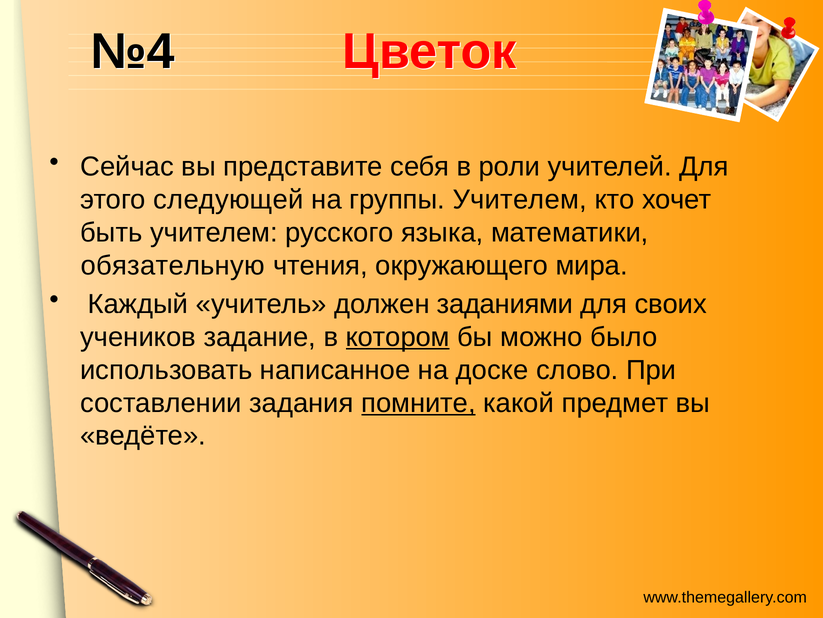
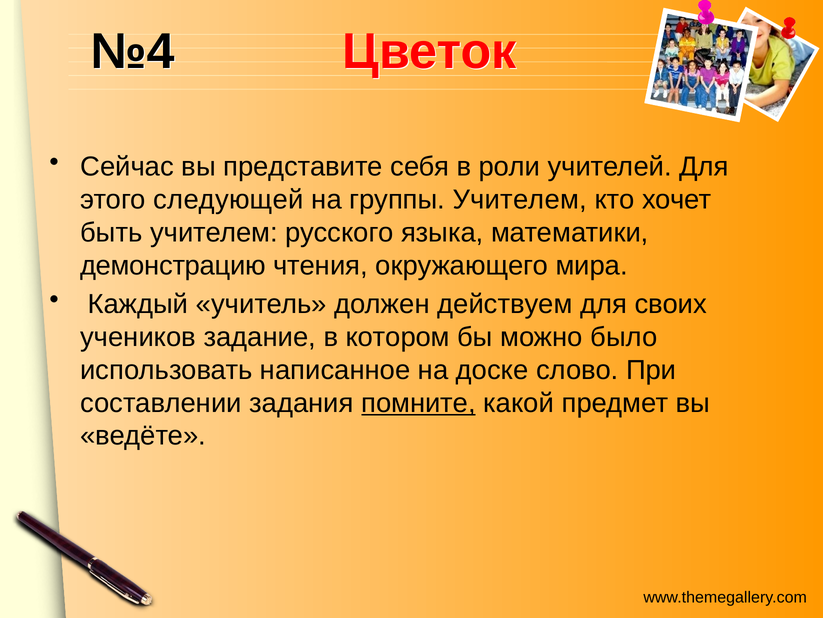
обязательную: обязательную -> демонстрацию
заданиями: заданиями -> действуем
котором underline: present -> none
